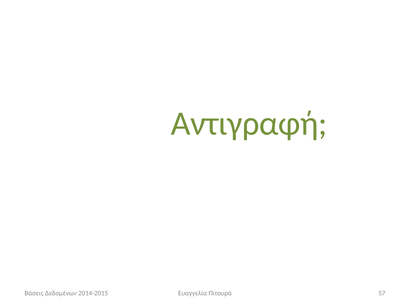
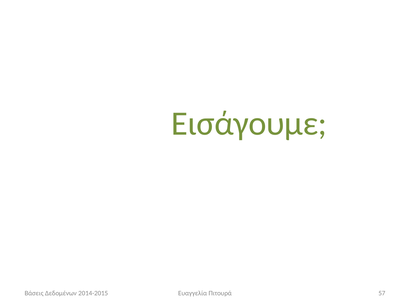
Αντιγραφή: Αντιγραφή -> Εισάγουμε
